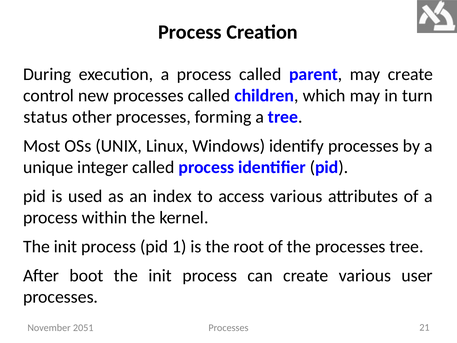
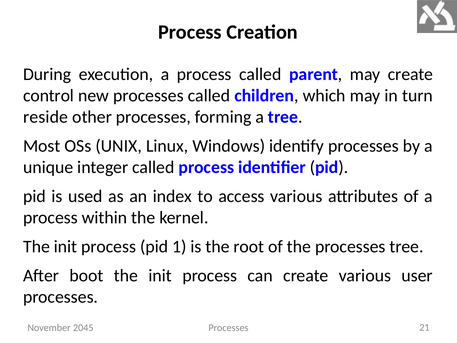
status: status -> reside
2051: 2051 -> 2045
